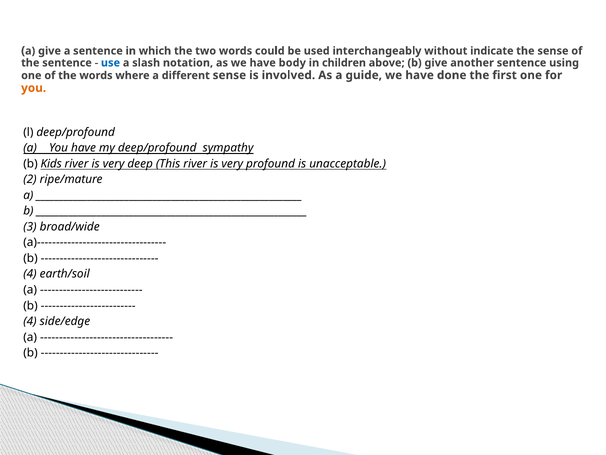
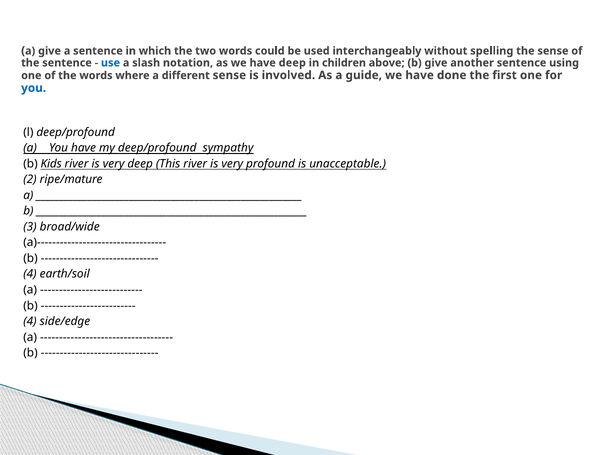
indicate: indicate -> spelling
have body: body -> deep
you at (34, 88) colour: orange -> blue
